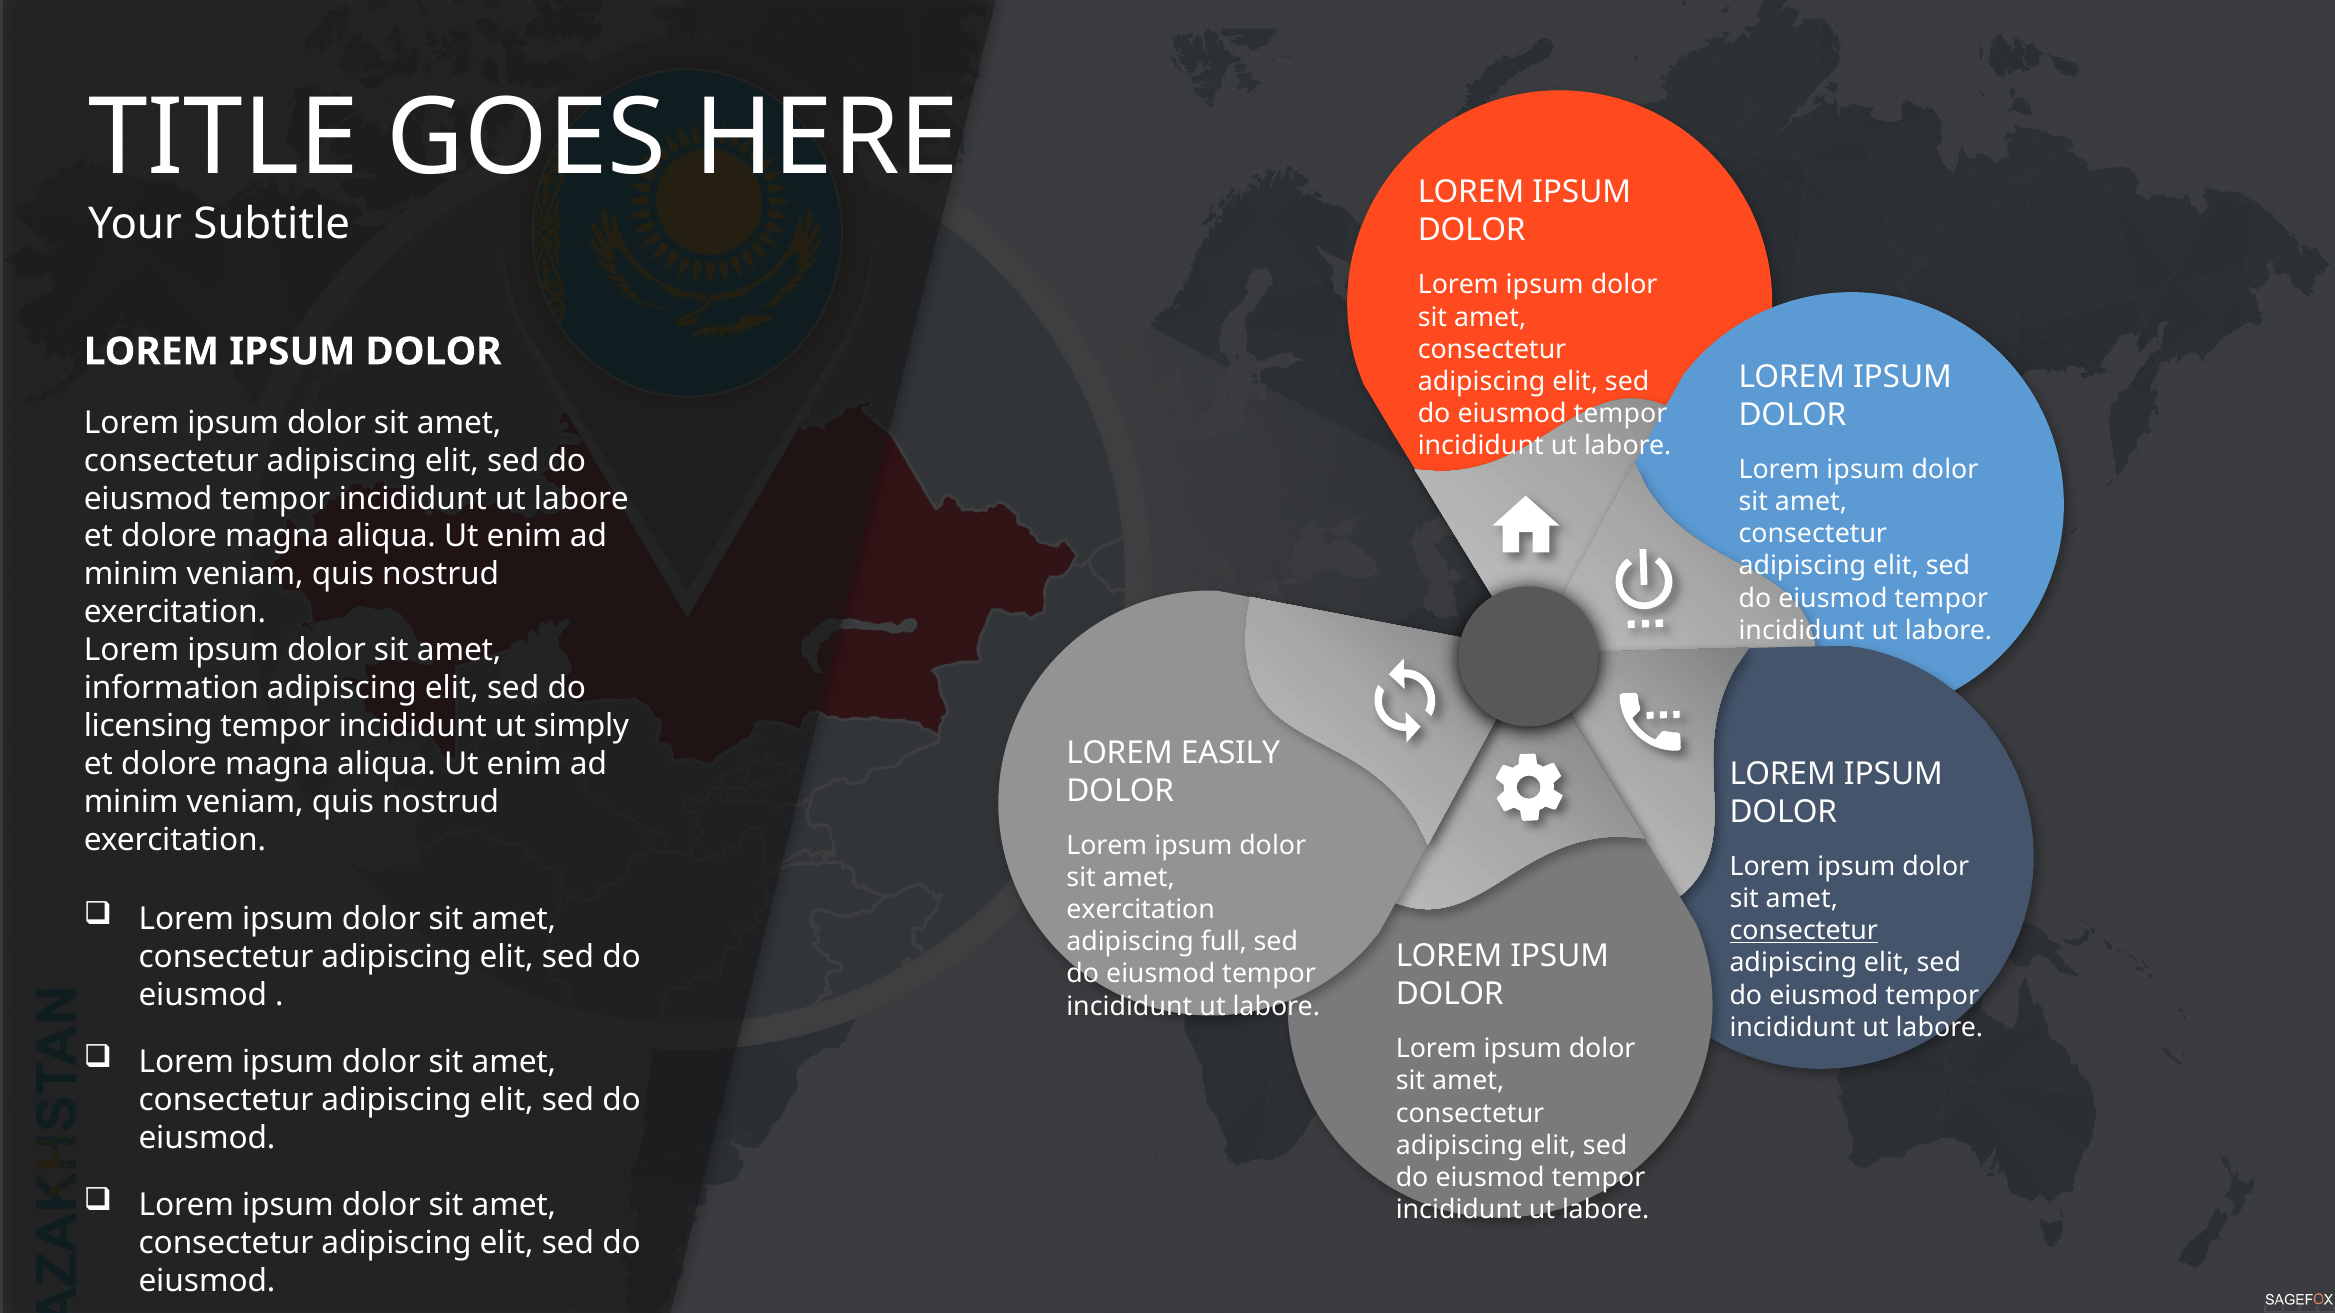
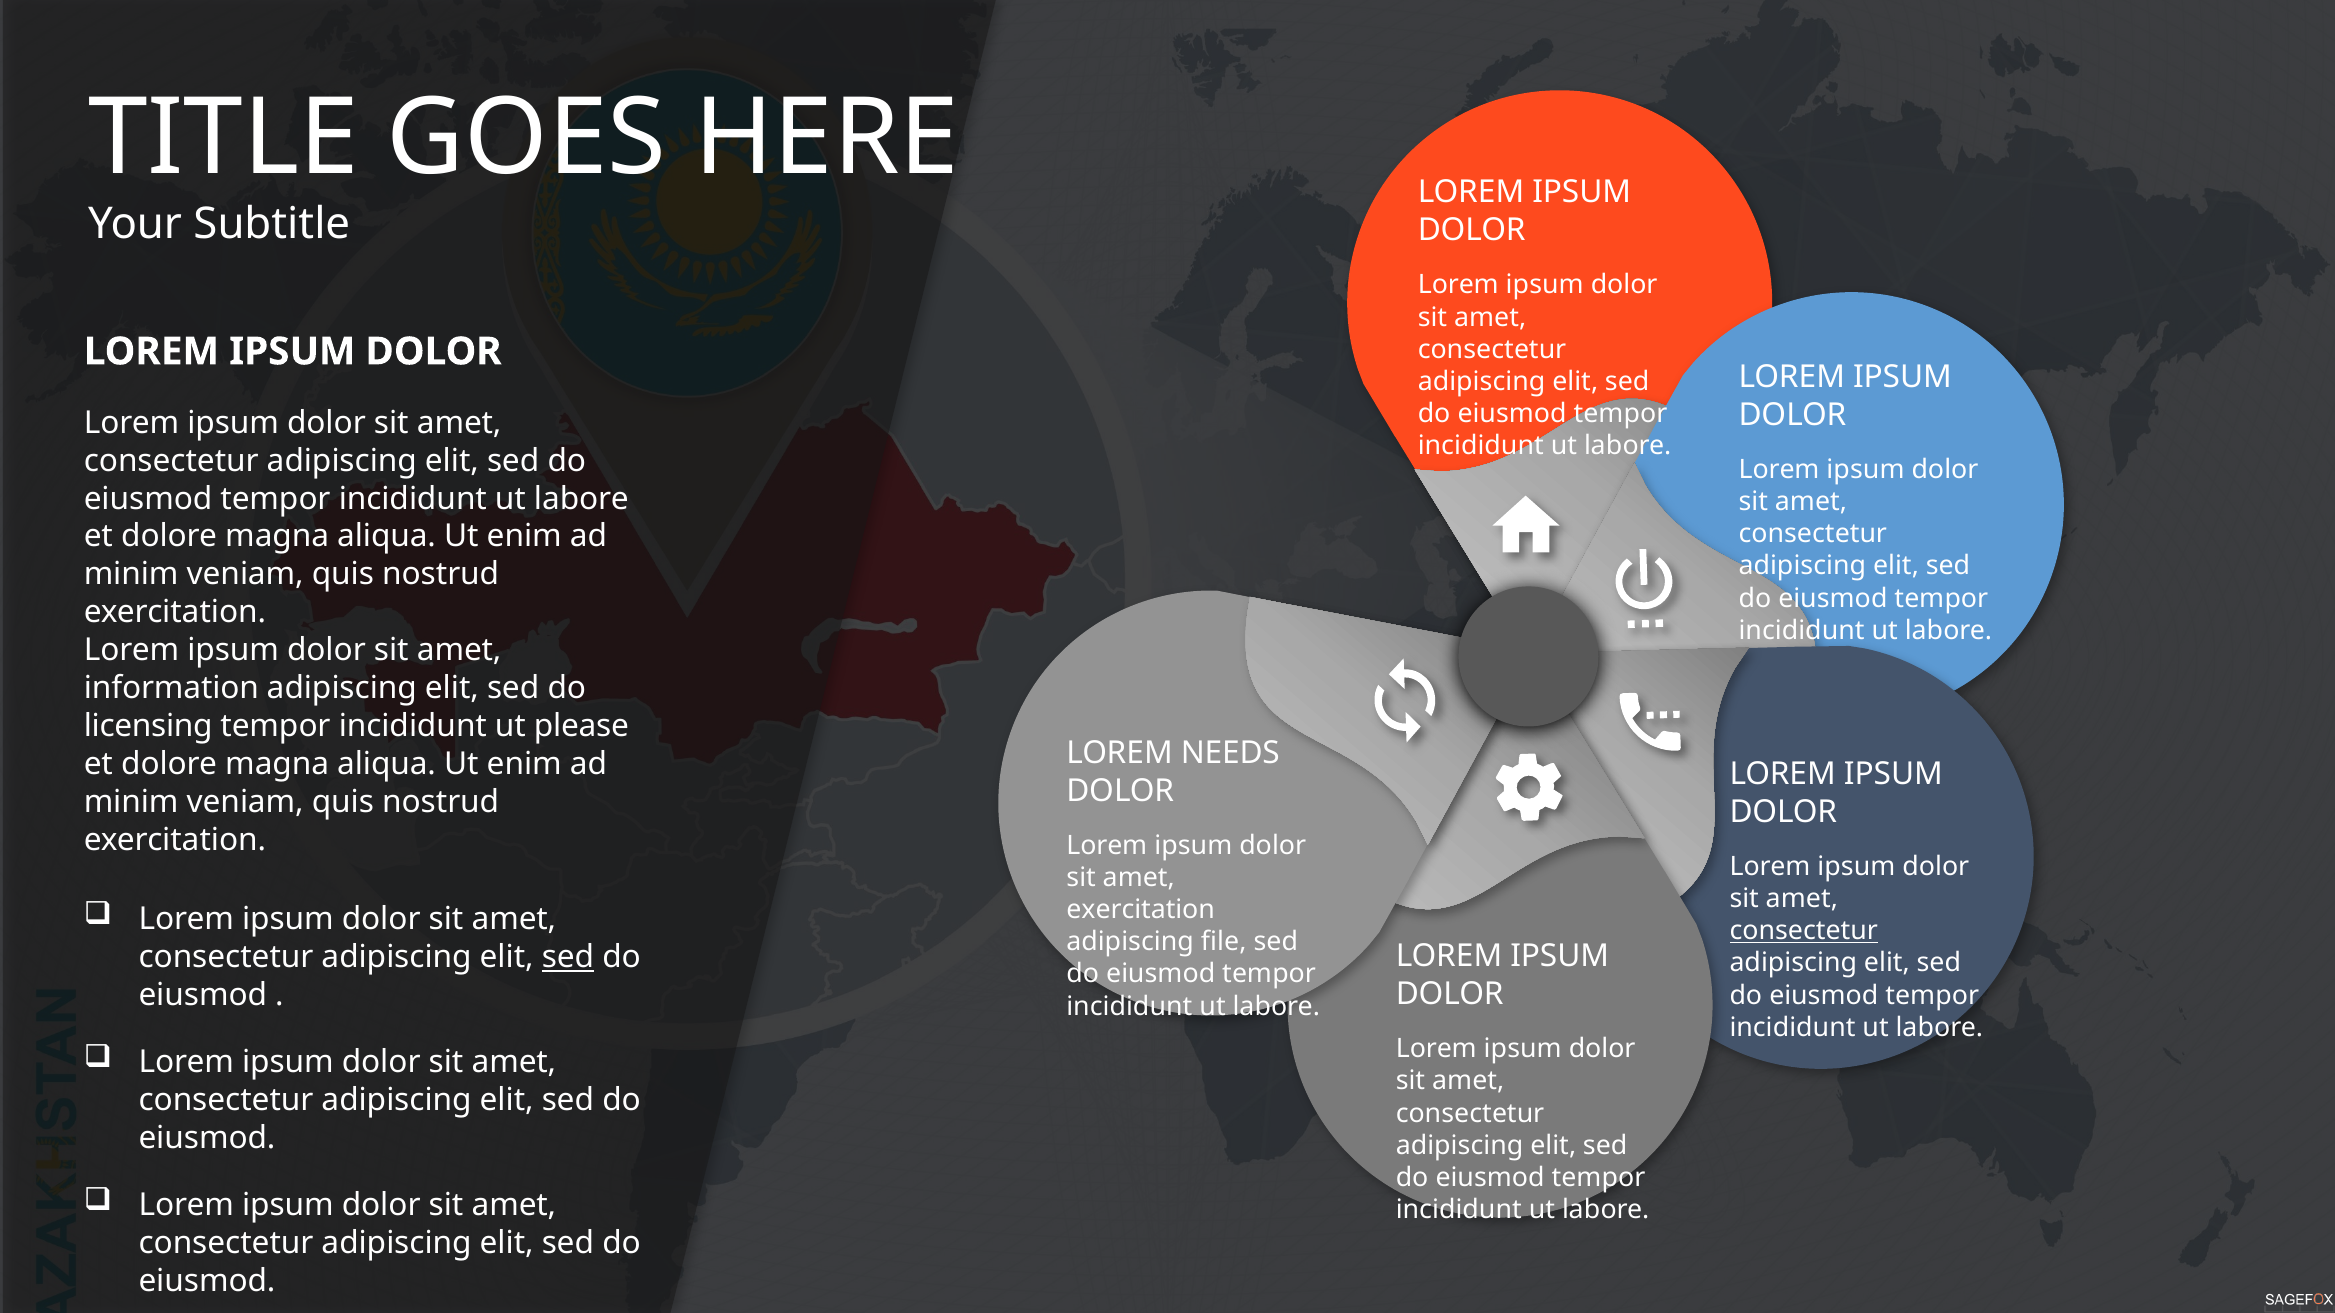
simply: simply -> please
EASILY: EASILY -> NEEDS
full: full -> file
sed at (568, 957) underline: none -> present
